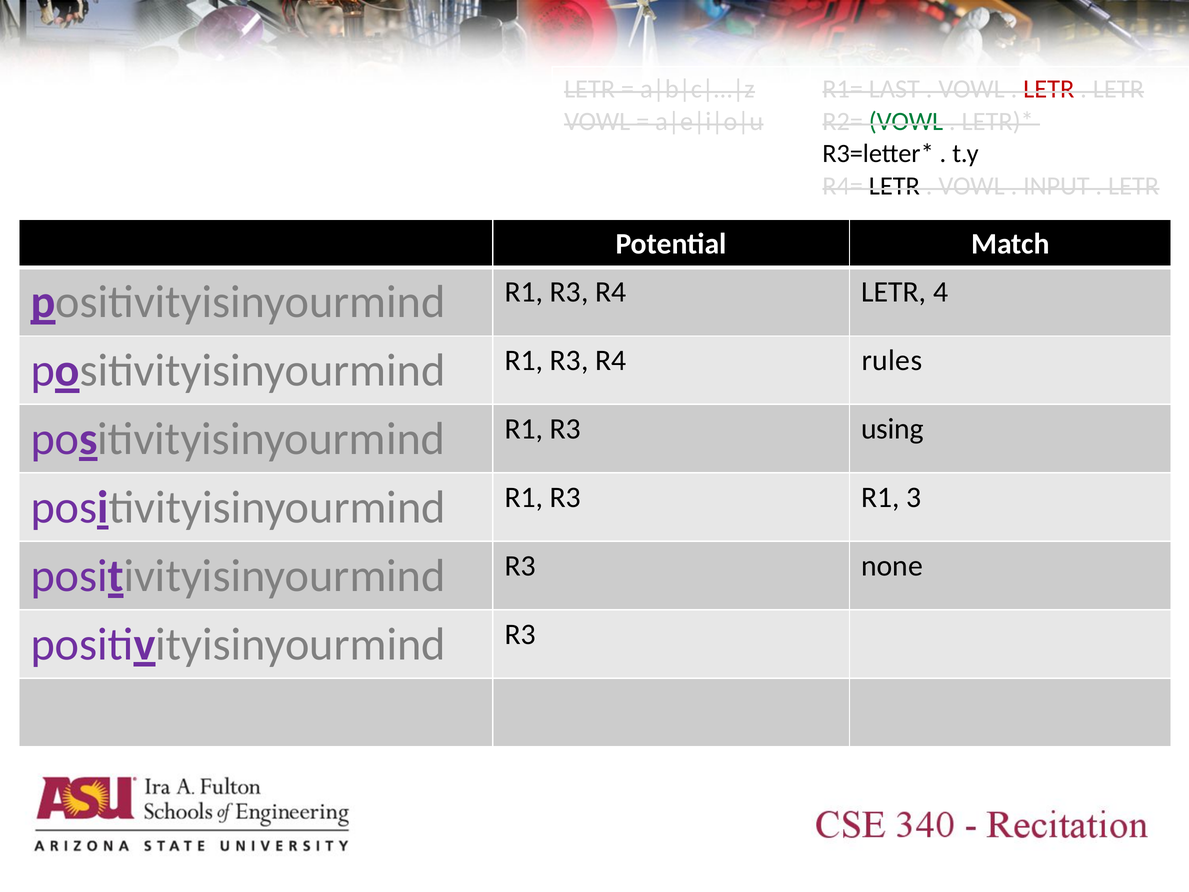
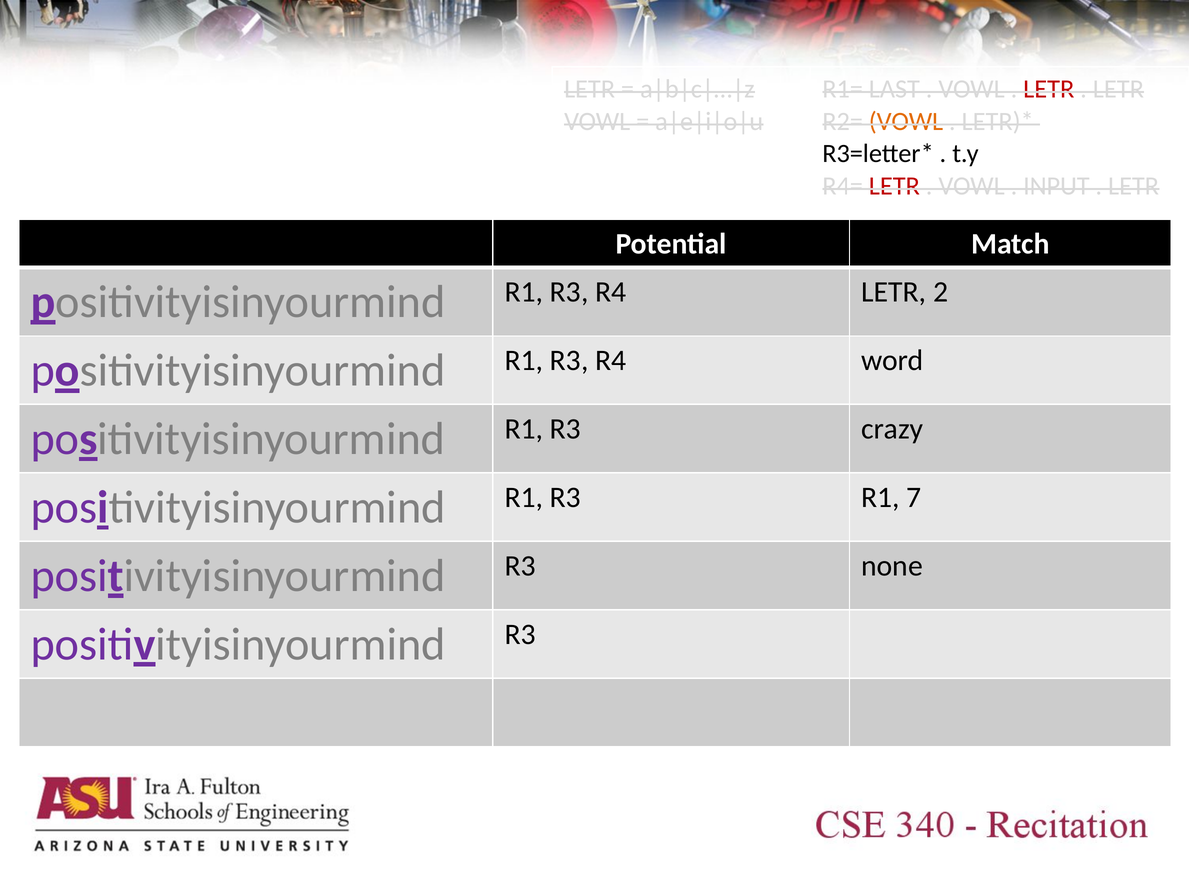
VOWL at (906, 121) colour: green -> orange
LETR at (894, 186) colour: black -> red
4: 4 -> 2
rules: rules -> word
using: using -> crazy
3: 3 -> 7
